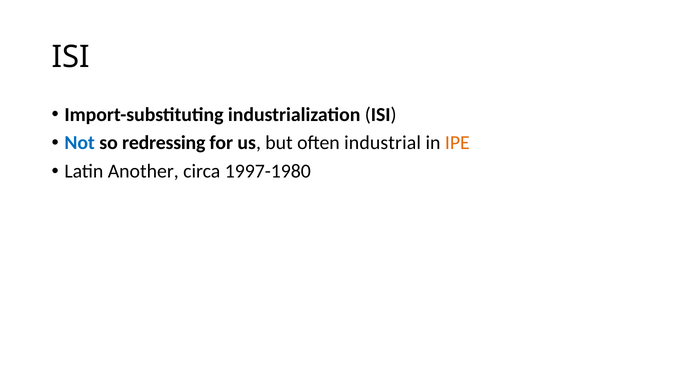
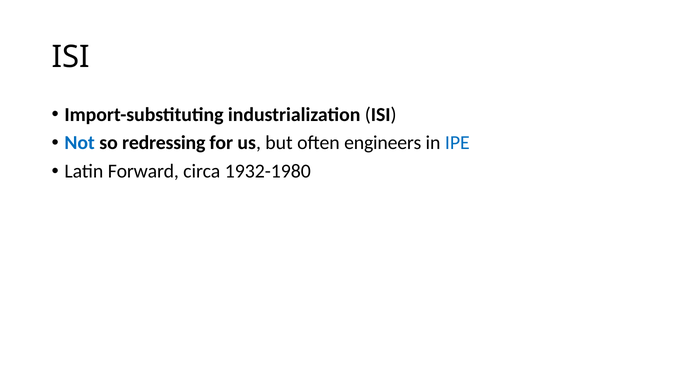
industrial: industrial -> engineers
IPE colour: orange -> blue
Another: Another -> Forward
1997-1980: 1997-1980 -> 1932-1980
